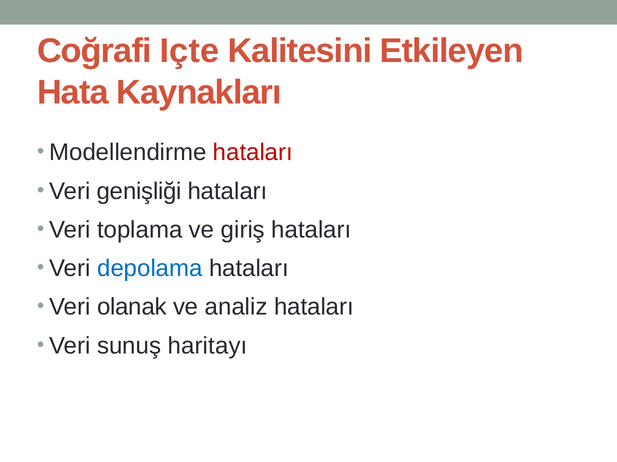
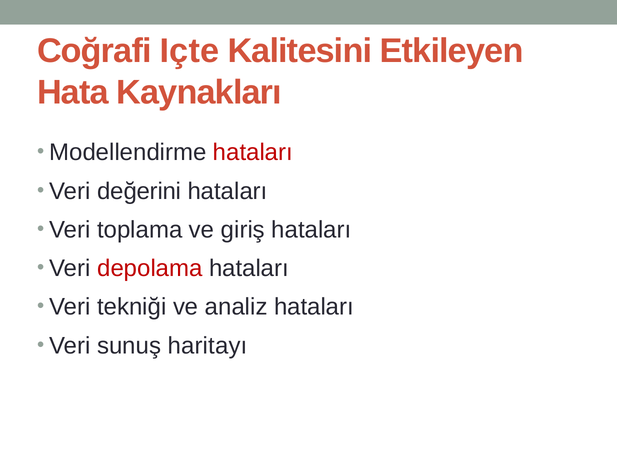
genişliği: genişliği -> değerini
depolama colour: blue -> red
olanak: olanak -> tekniği
